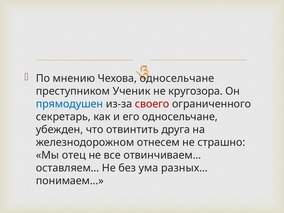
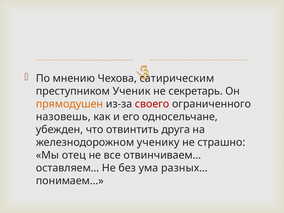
Чехова односельчане: односельчане -> сатирическим
кругозора: кругозора -> секретарь
прямодушен colour: blue -> orange
секретарь: секретарь -> назовешь
отнесем: отнесем -> ученику
